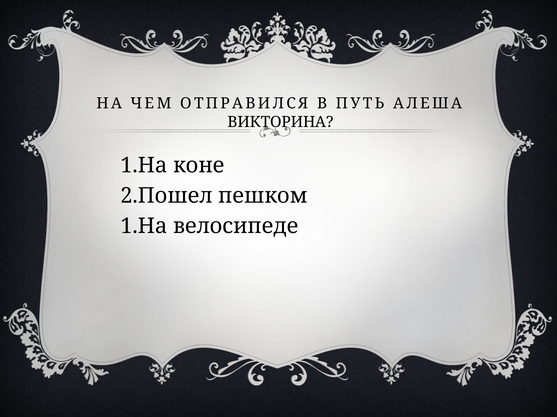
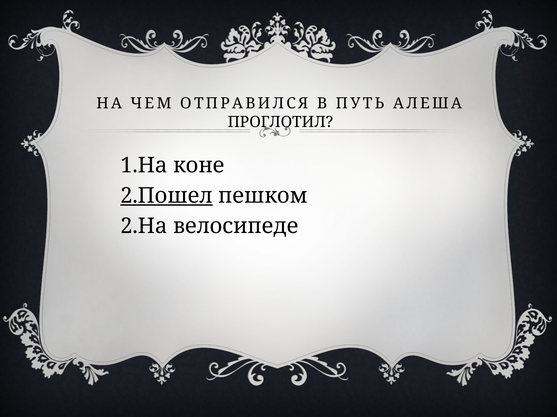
ВИКТОРИНА: ВИКТОРИНА -> ПРОГЛОТИЛ
2.Пошел underline: none -> present
1.На at (144, 226): 1.На -> 2.На
